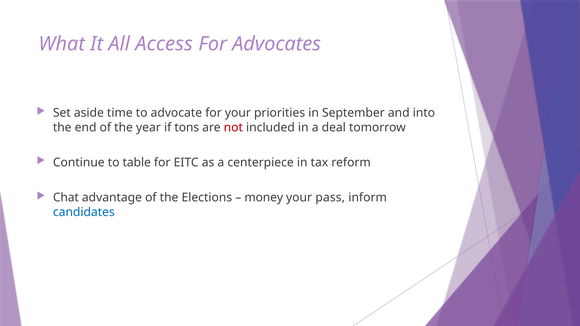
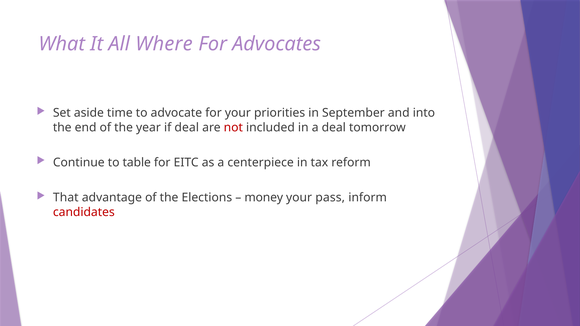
Access: Access -> Where
if tons: tons -> deal
Chat: Chat -> That
candidates colour: blue -> red
